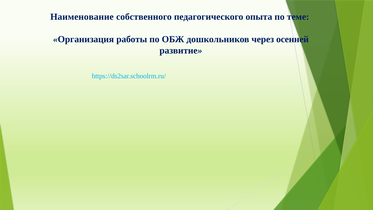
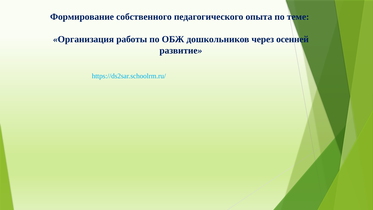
Наименование: Наименование -> Формирование
